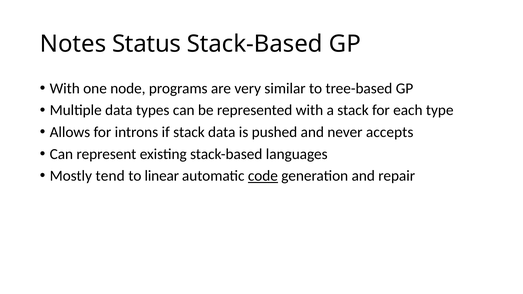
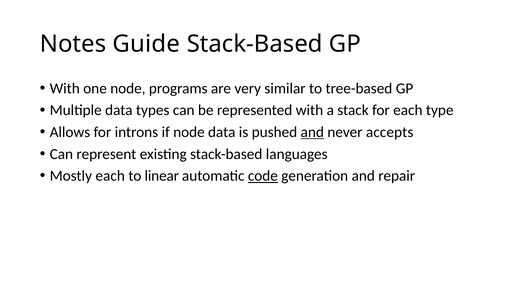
Status: Status -> Guide
if stack: stack -> node
and at (312, 132) underline: none -> present
Mostly tend: tend -> each
